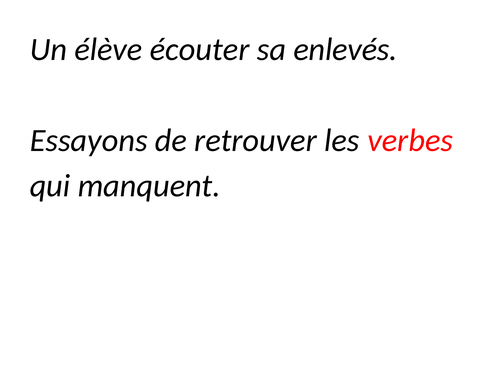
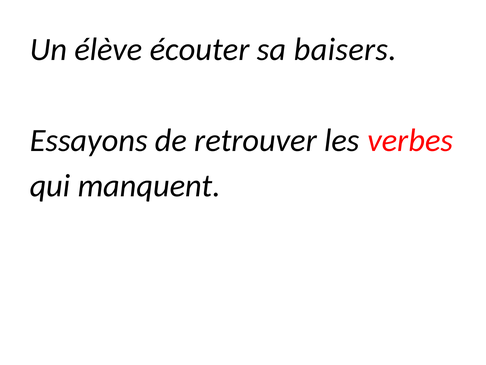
enlevés: enlevés -> baisers
